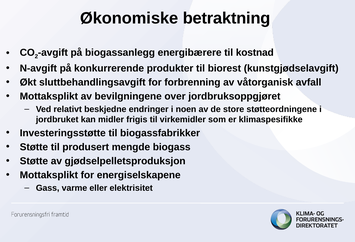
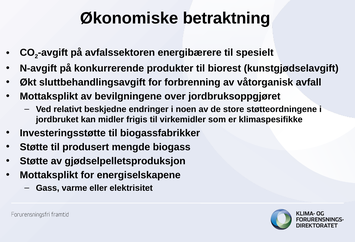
biogassanlegg: biogassanlegg -> avfalssektoren
kostnad: kostnad -> spesielt
